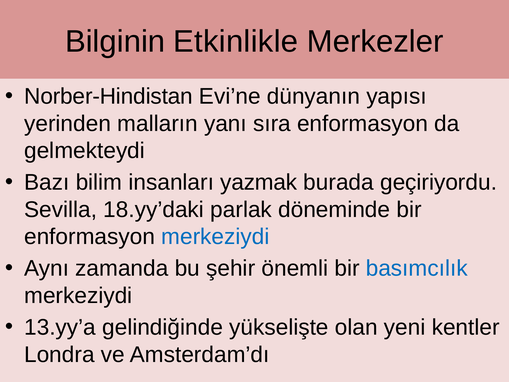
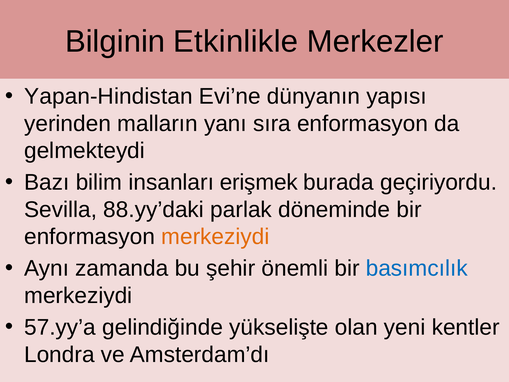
Norber-Hindistan: Norber-Hindistan -> Yapan-Hindistan
yazmak: yazmak -> erişmek
18.yy’daki: 18.yy’daki -> 88.yy’daki
merkeziydi at (215, 237) colour: blue -> orange
13.yy’a: 13.yy’a -> 57.yy’a
